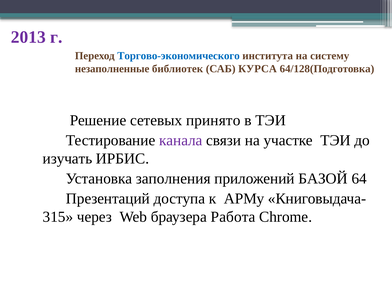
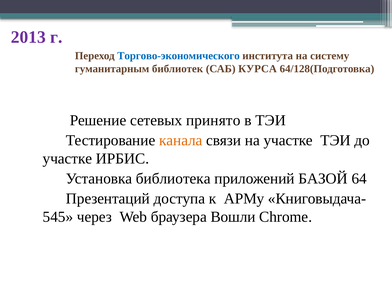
незаполненные: незаполненные -> гуманитарным
канала colour: purple -> orange
изучать at (67, 159): изучать -> участке
заполнения: заполнения -> библиотека
315: 315 -> 545
Работа: Работа -> Вошли
